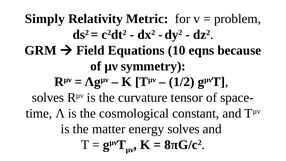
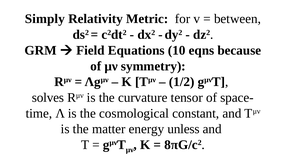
problem: problem -> between
energy solves: solves -> unless
